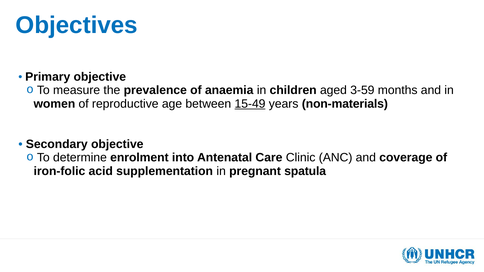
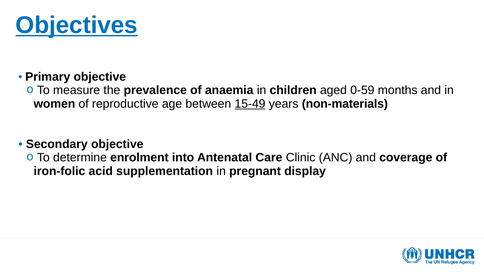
Objectives underline: none -> present
3-59: 3-59 -> 0-59
spatula: spatula -> display
